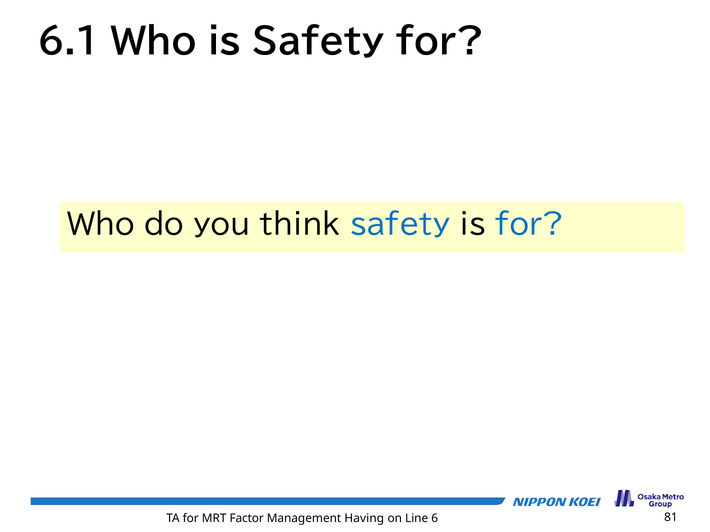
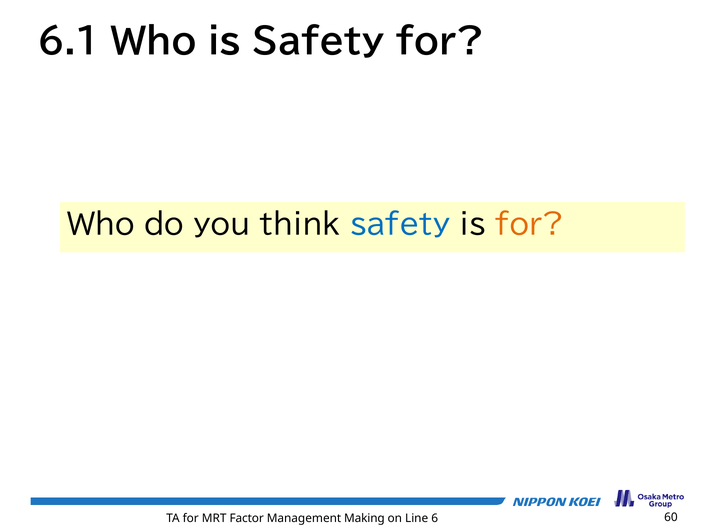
for at (530, 225) colour: blue -> orange
Having: Having -> Making
81: 81 -> 60
